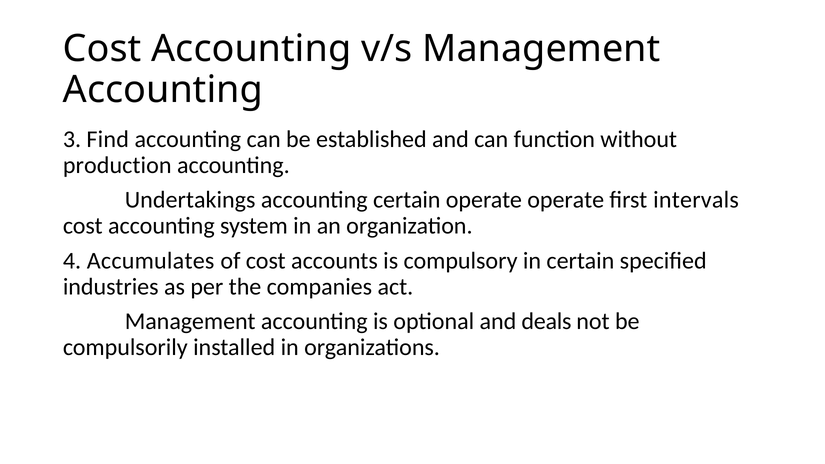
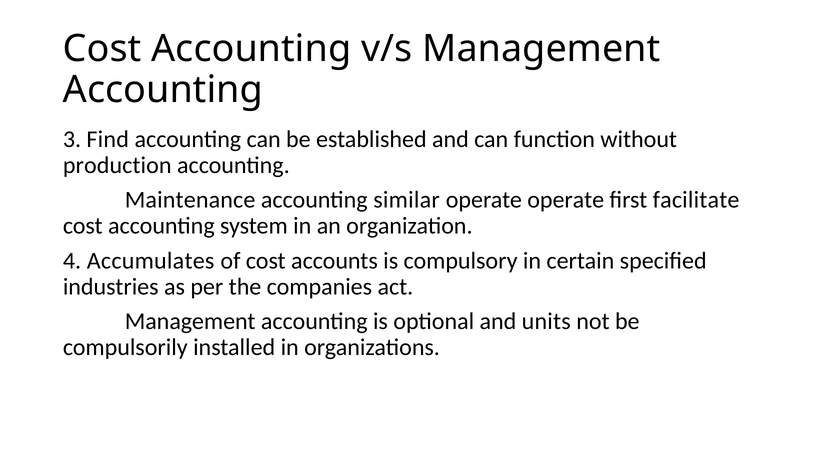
Undertakings: Undertakings -> Maintenance
accounting certain: certain -> similar
intervals: intervals -> facilitate
deals: deals -> units
